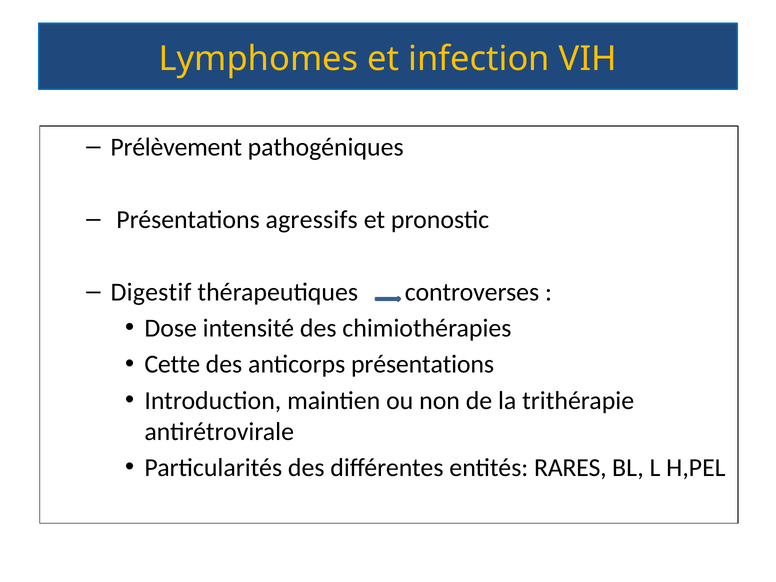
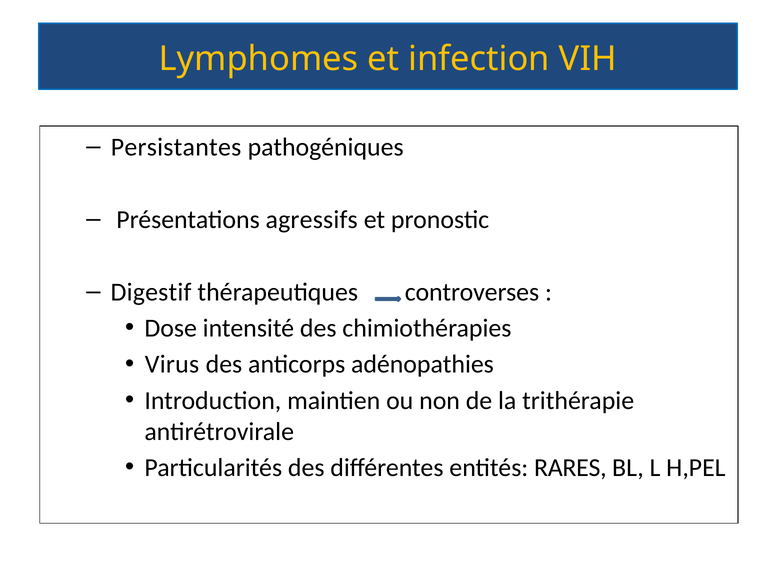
Prélèvement: Prélèvement -> Persistantes
Cette: Cette -> Virus
anticorps présentations: présentations -> adénopathies
